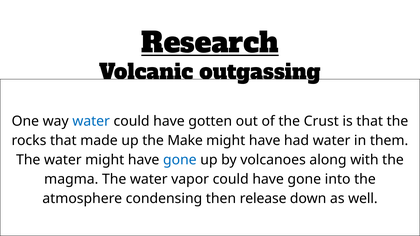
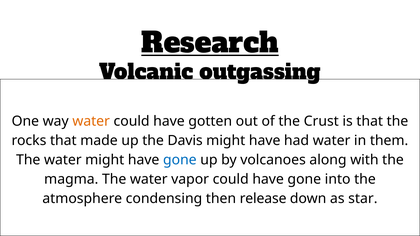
water at (91, 121) colour: blue -> orange
Make: Make -> Davis
well: well -> star
